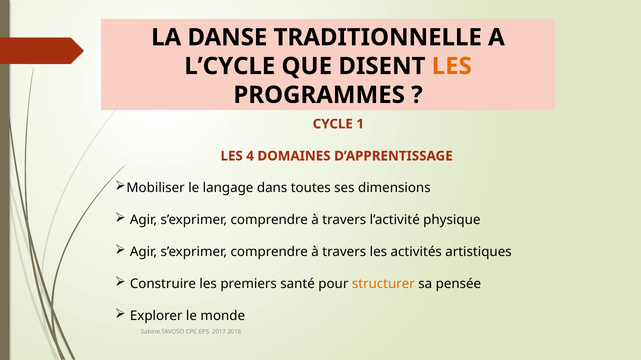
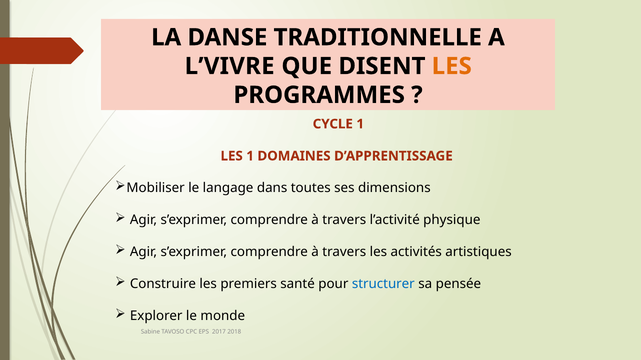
L’CYCLE: L’CYCLE -> L’VIVRE
LES 4: 4 -> 1
structurer colour: orange -> blue
